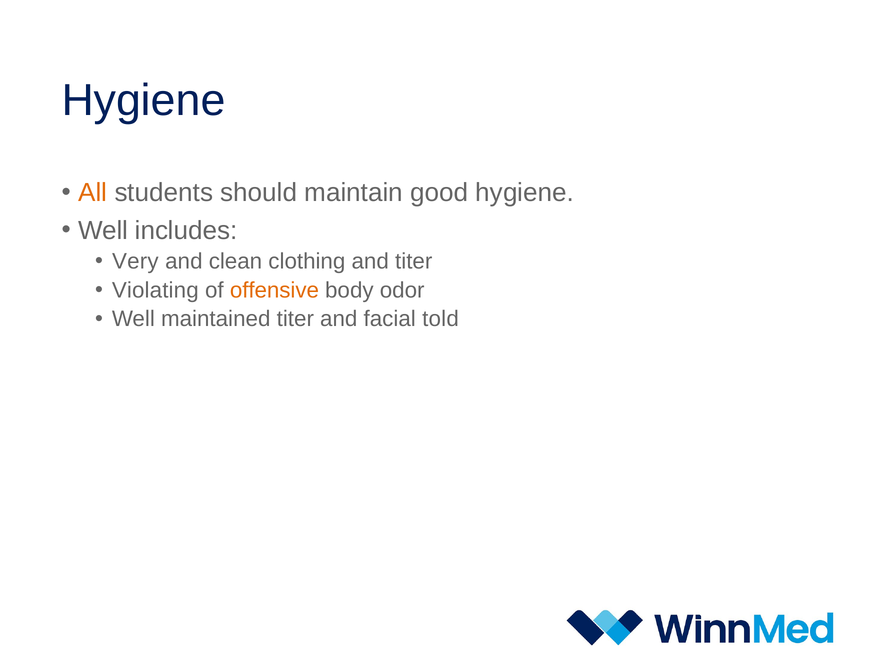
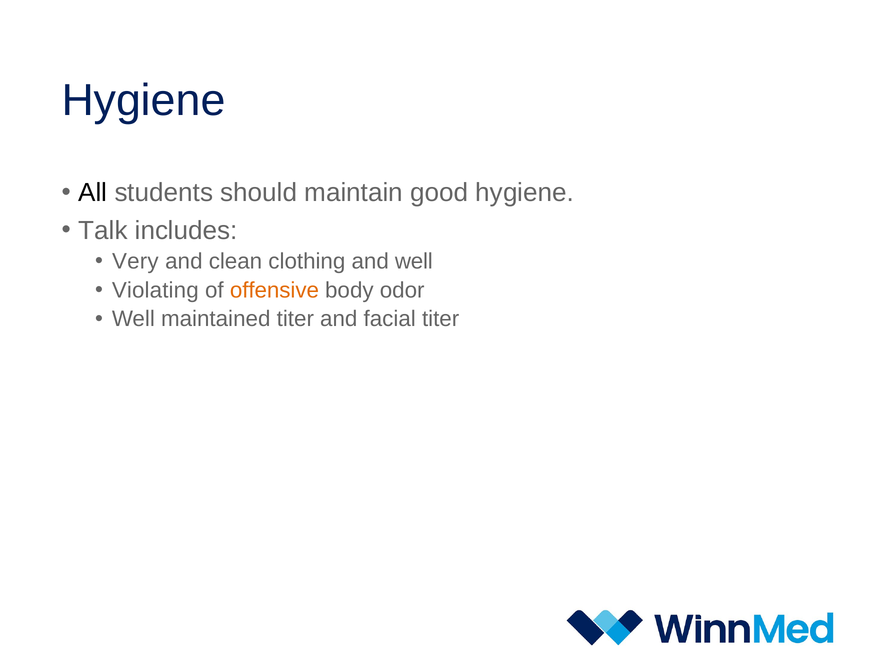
All colour: orange -> black
Well at (103, 230): Well -> Talk
and titer: titer -> well
facial told: told -> titer
